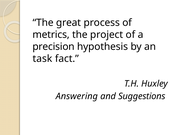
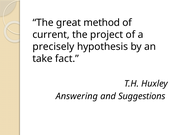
process: process -> method
metrics: metrics -> current
precision: precision -> precisely
task: task -> take
